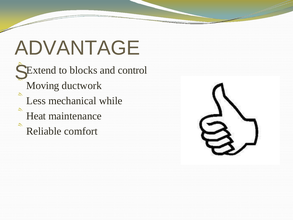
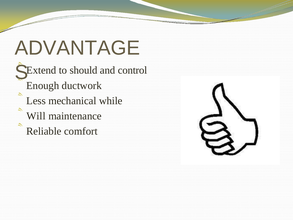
blocks: blocks -> should
Moving: Moving -> Enough
Heat: Heat -> Will
